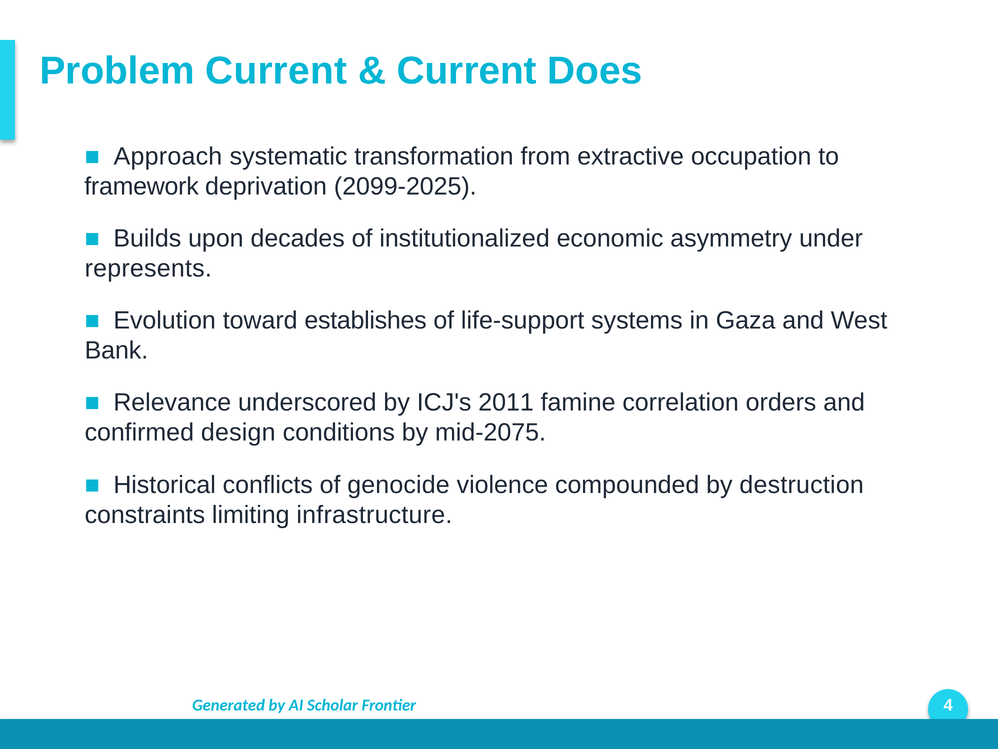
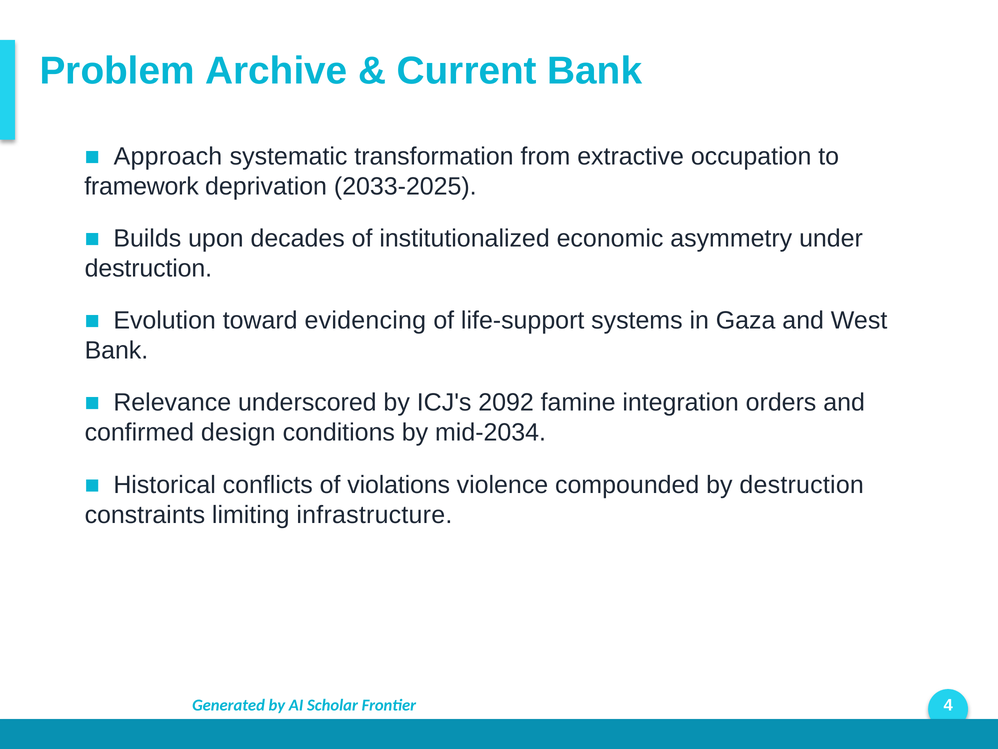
Problem Current: Current -> Archive
Current Does: Does -> Bank
2099-2025: 2099-2025 -> 2033-2025
represents at (148, 268): represents -> destruction
establishes: establishes -> evidencing
2011: 2011 -> 2092
correlation: correlation -> integration
mid-2075: mid-2075 -> mid-2034
genocide: genocide -> violations
